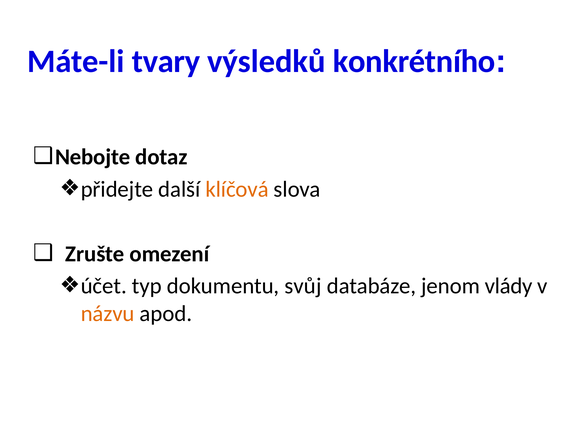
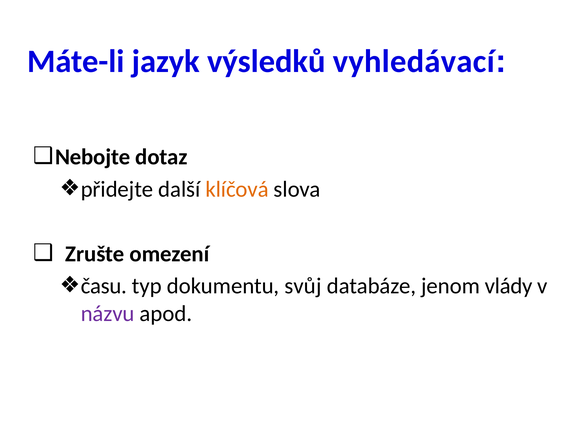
tvary: tvary -> jazyk
konkrétního: konkrétního -> vyhledávací
účet: účet -> času
názvu colour: orange -> purple
